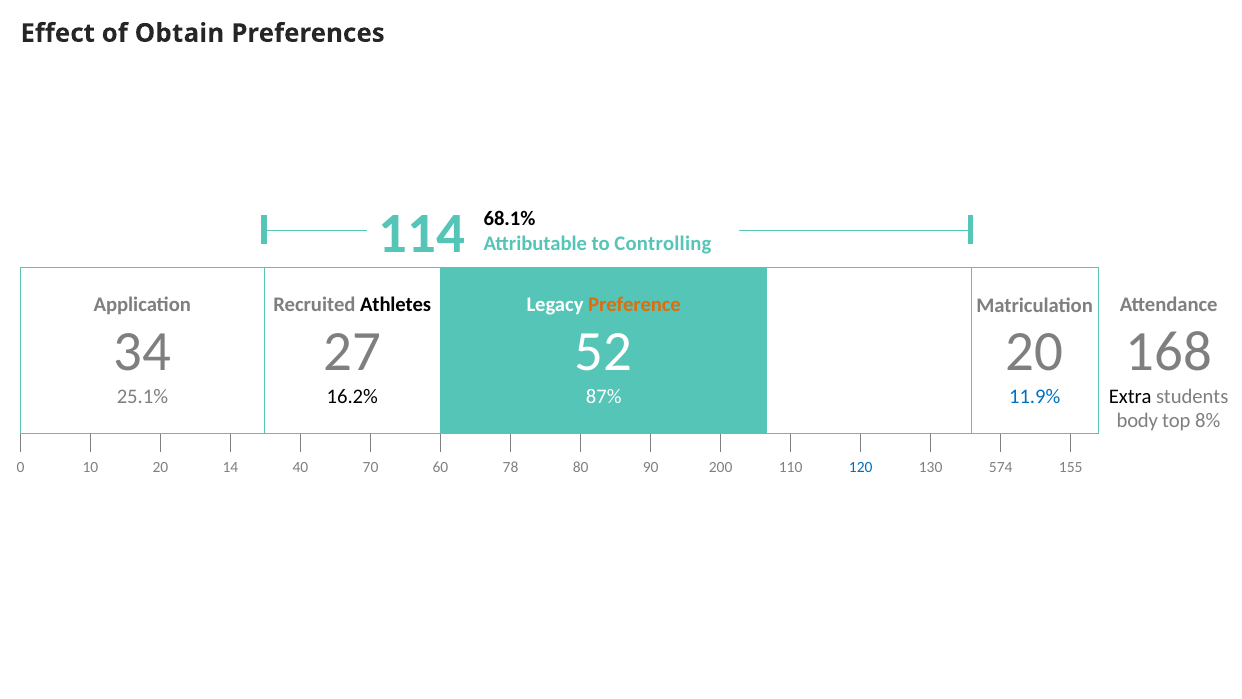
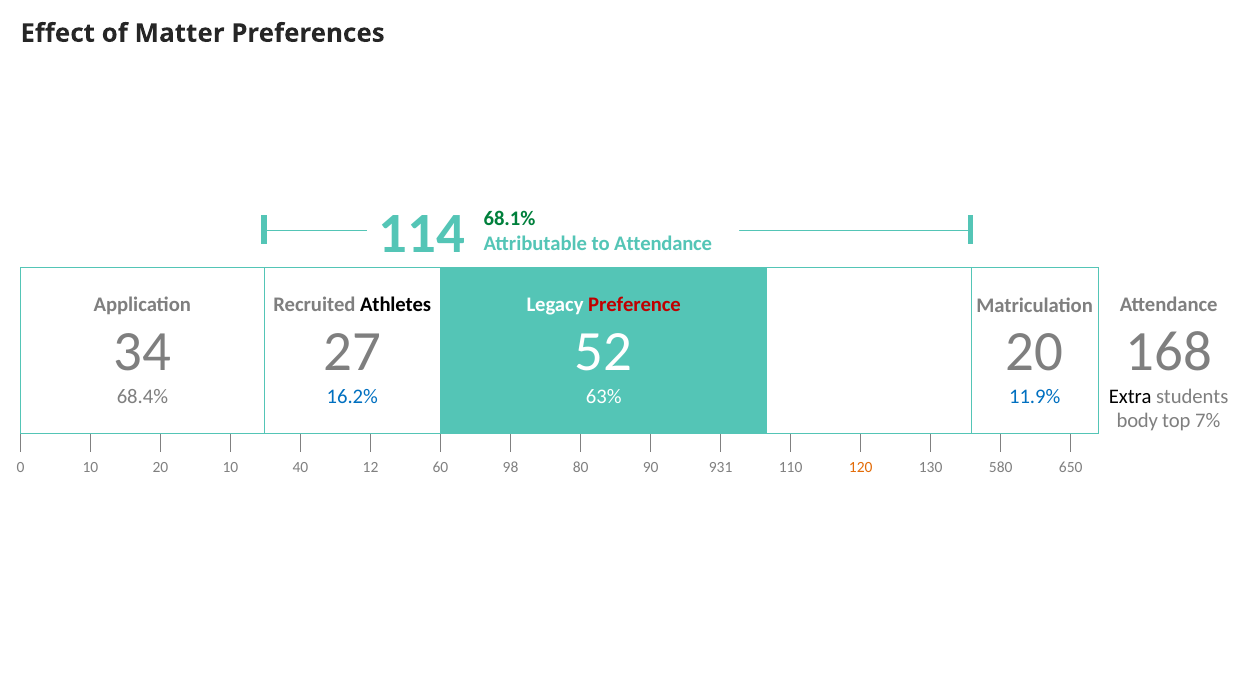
Obtain: Obtain -> Matter
68.1% colour: black -> green
to Controlling: Controlling -> Attendance
Preference colour: orange -> red
25.1%: 25.1% -> 68.4%
16.2% colour: black -> blue
87%: 87% -> 63%
8%: 8% -> 7%
20 14: 14 -> 10
70: 70 -> 12
78: 78 -> 98
200: 200 -> 931
120 colour: blue -> orange
574: 574 -> 580
155: 155 -> 650
